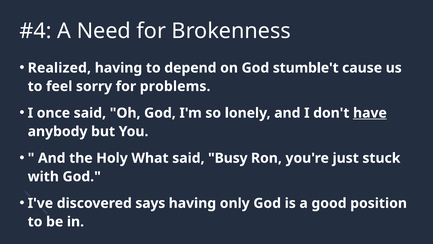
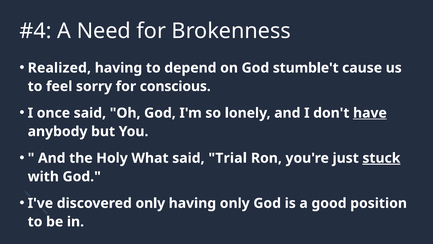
problems: problems -> conscious
Busy: Busy -> Trial
stuck underline: none -> present
discovered says: says -> only
